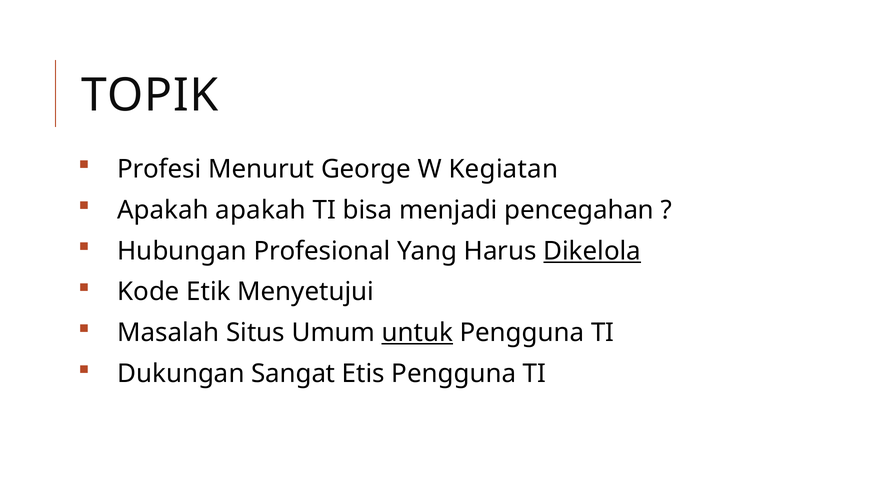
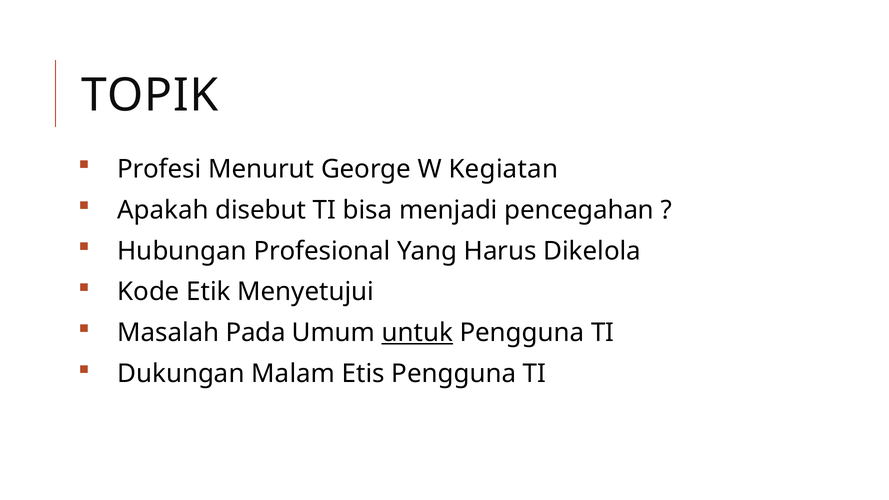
Apakah apakah: apakah -> disebut
Dikelola underline: present -> none
Situs: Situs -> Pada
Sangat: Sangat -> Malam
